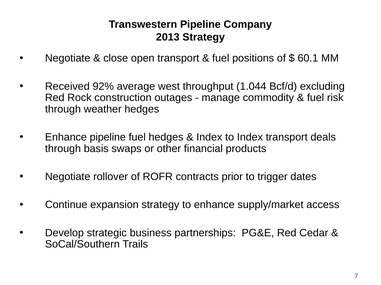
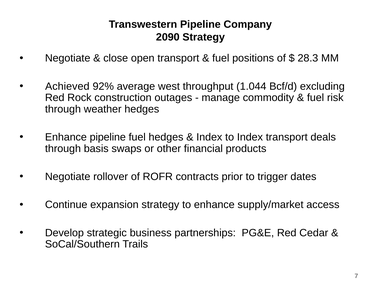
2013: 2013 -> 2090
60.1: 60.1 -> 28.3
Received: Received -> Achieved
